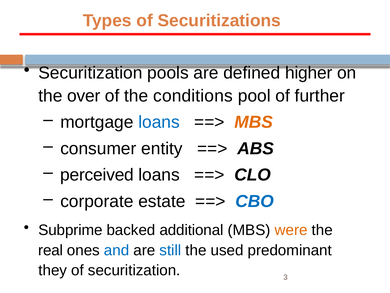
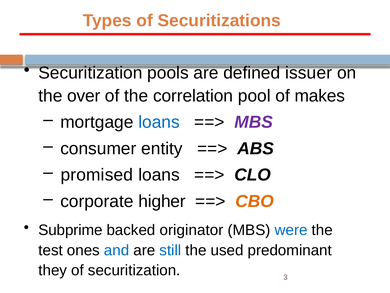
higher: higher -> issuer
conditions: conditions -> correlation
further: further -> makes
MBS at (254, 122) colour: orange -> purple
perceived: perceived -> promised
estate: estate -> higher
CBO colour: blue -> orange
additional: additional -> originator
were colour: orange -> blue
real: real -> test
